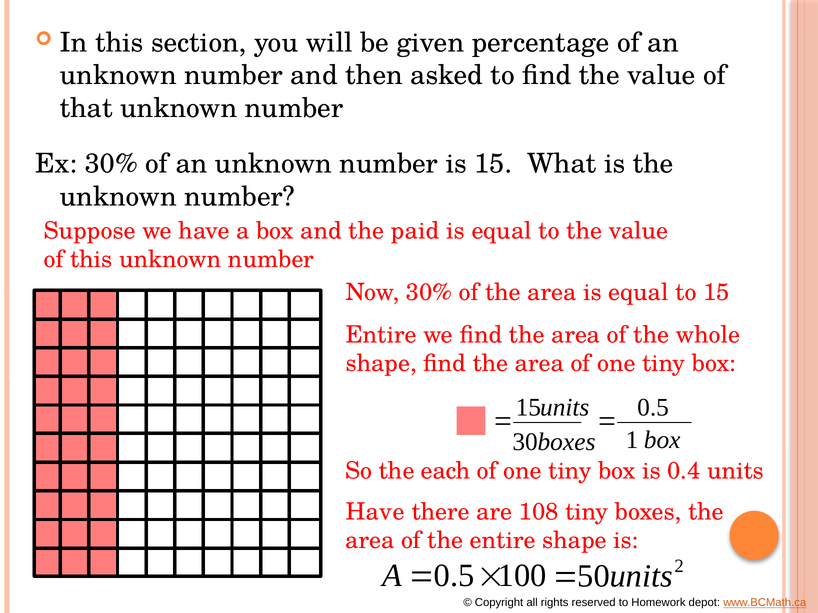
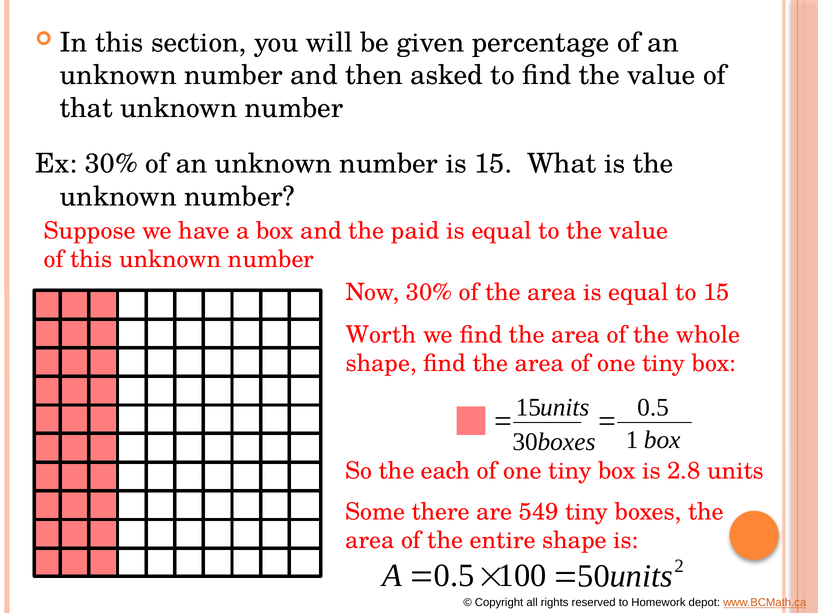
Entire at (381, 335): Entire -> Worth
0.4: 0.4 -> 2.8
Have at (375, 512): Have -> Some
108: 108 -> 549
